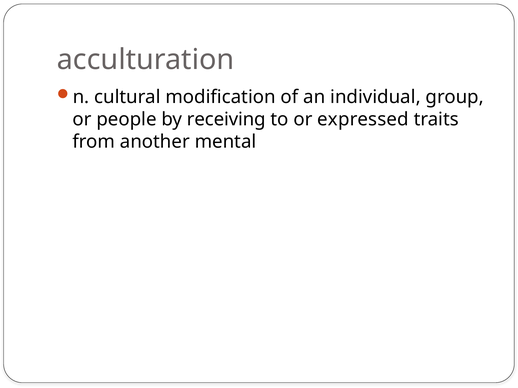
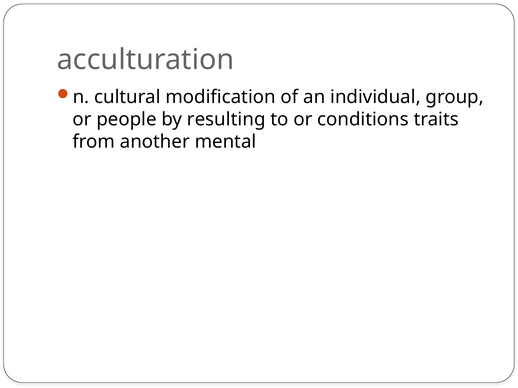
receiving: receiving -> resulting
expressed: expressed -> conditions
